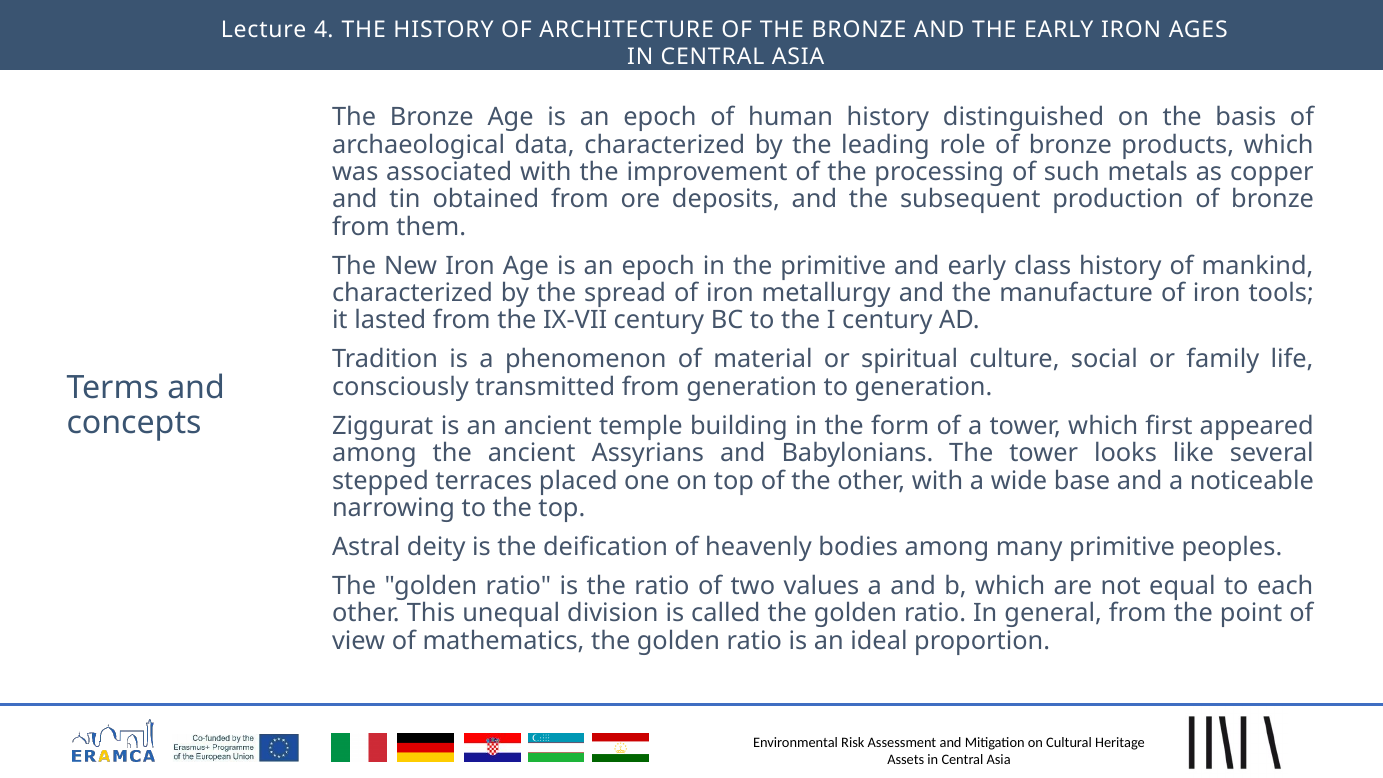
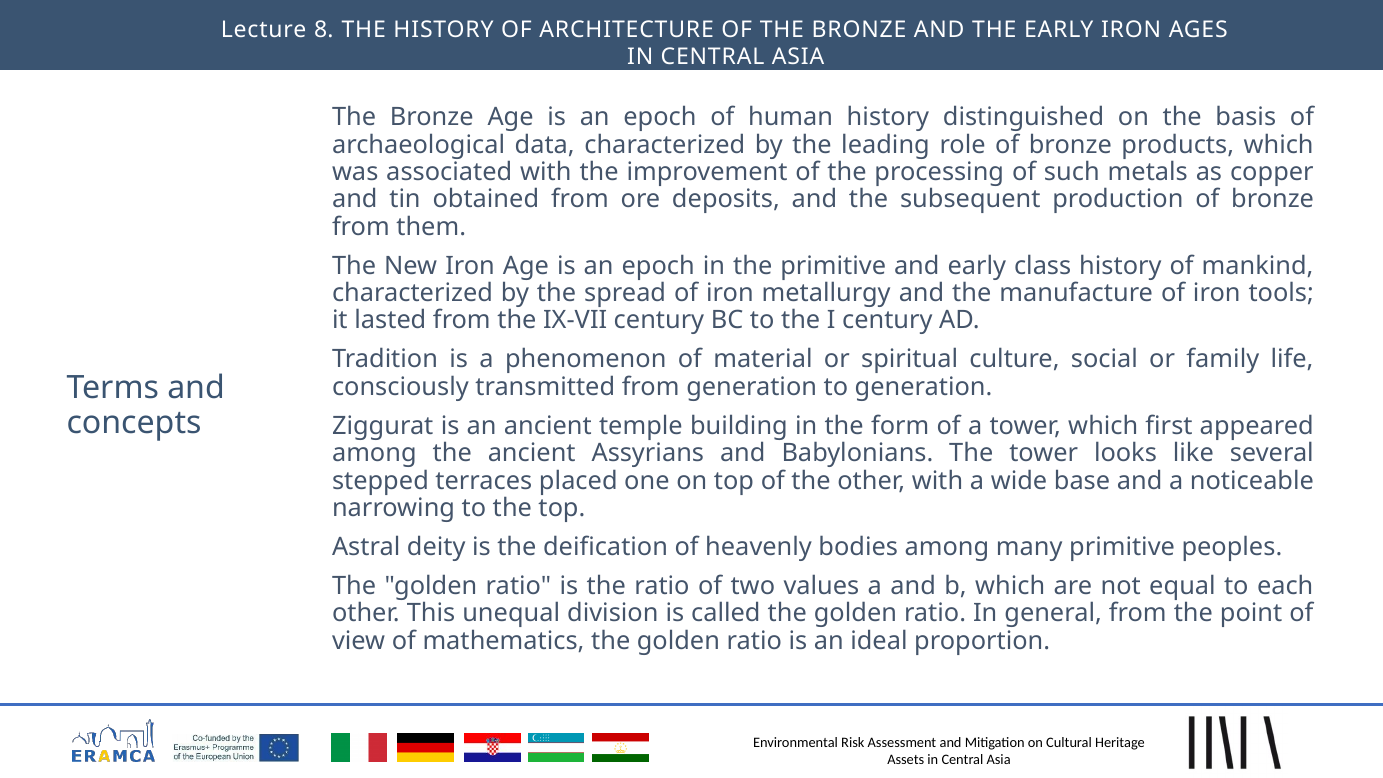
4: 4 -> 8
